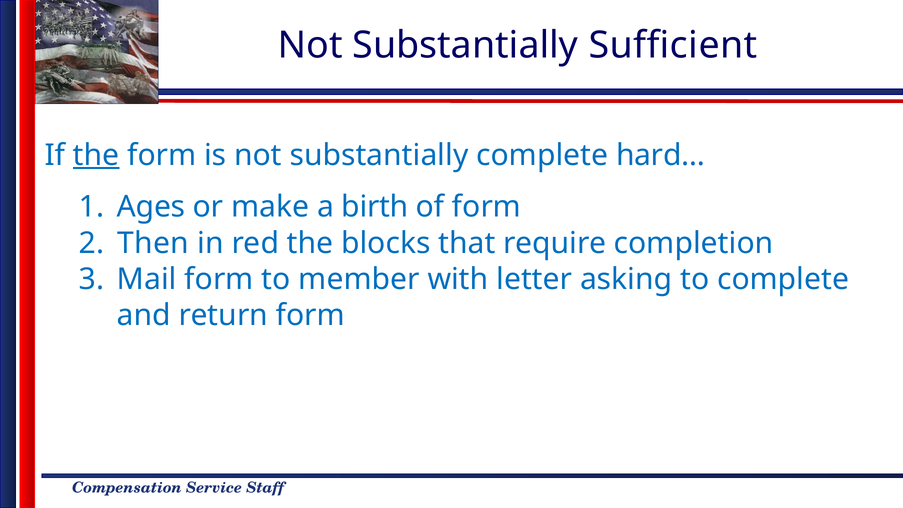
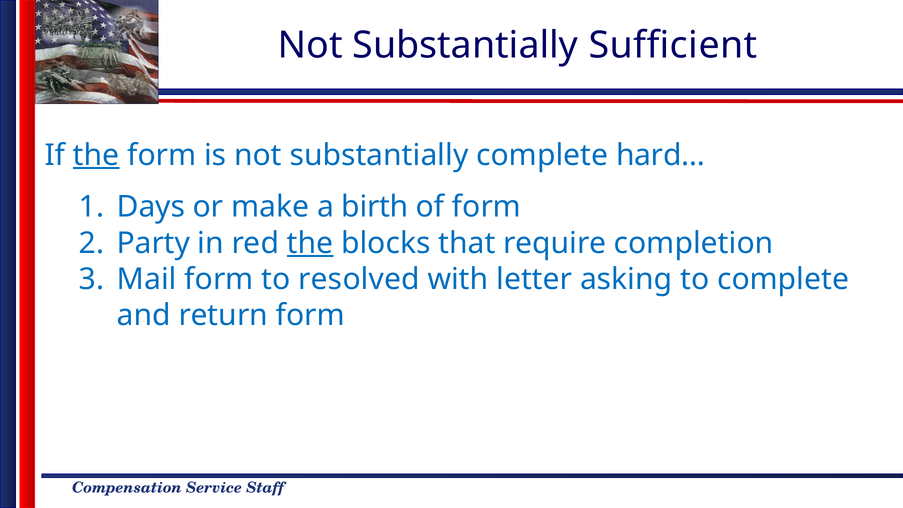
Ages: Ages -> Days
Then: Then -> Party
the at (310, 243) underline: none -> present
member: member -> resolved
